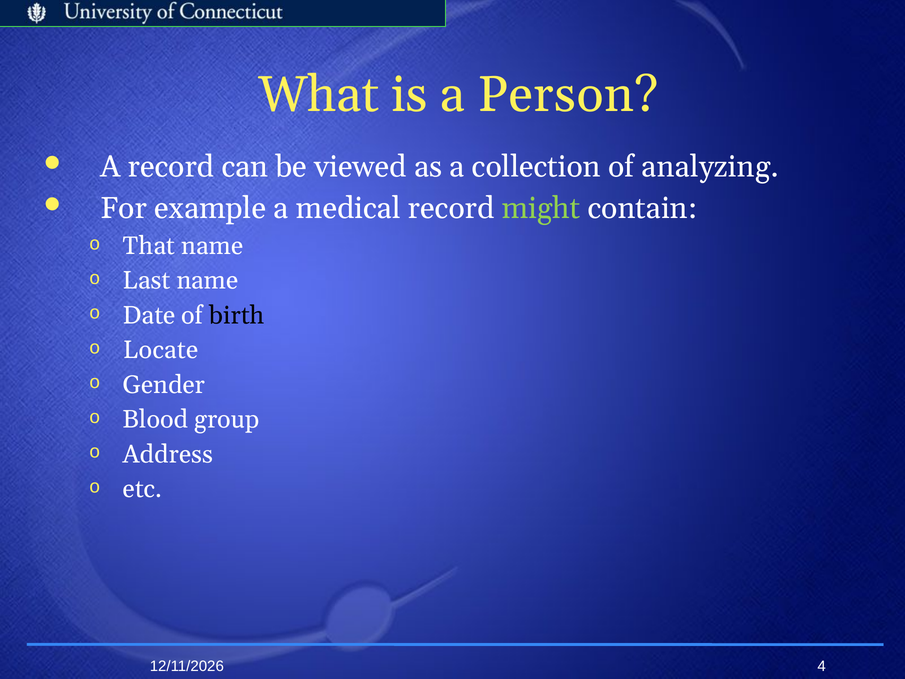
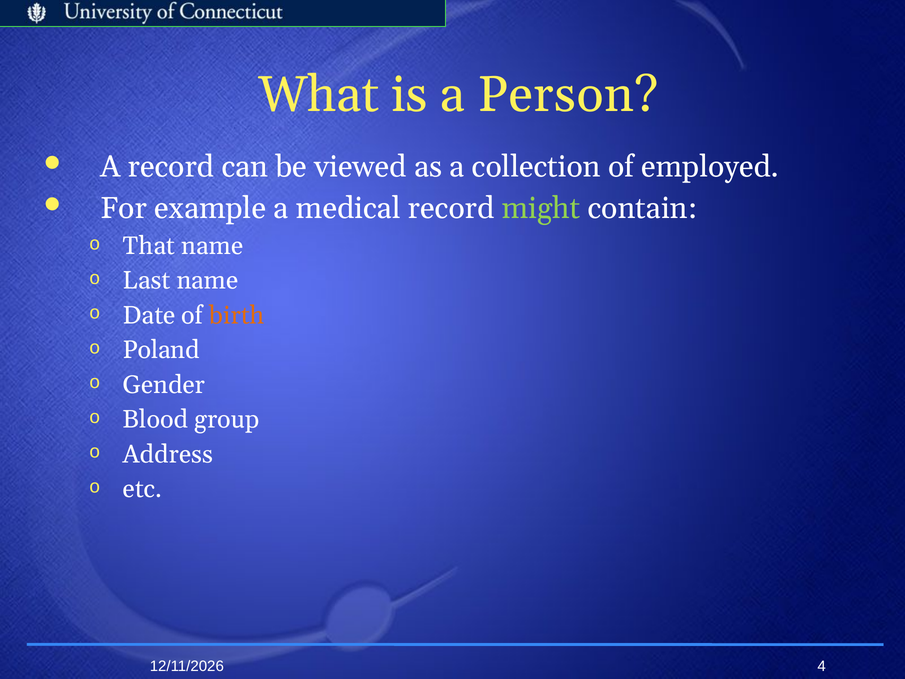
analyzing: analyzing -> employed
birth colour: black -> orange
Locate: Locate -> Poland
